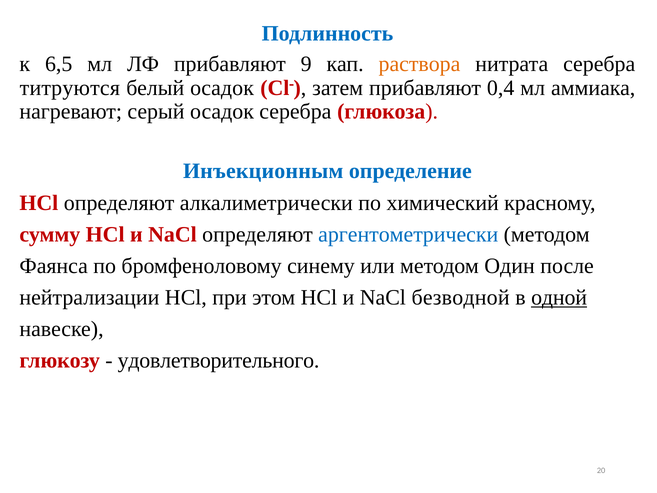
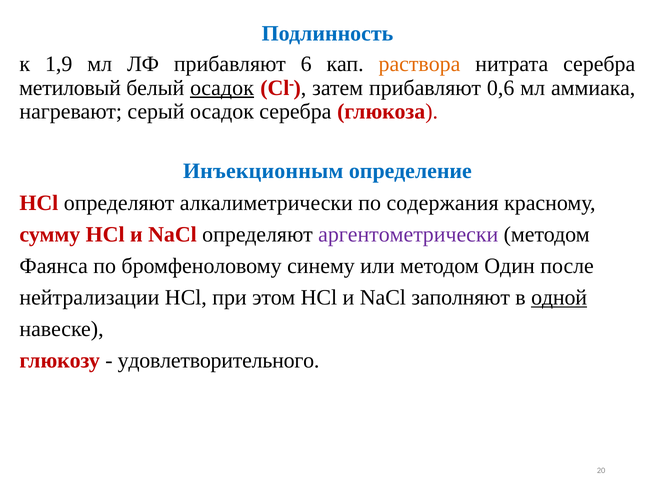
6,5: 6,5 -> 1,9
9: 9 -> 6
титруются: титруются -> метиловый
осадок at (222, 88) underline: none -> present
0,4: 0,4 -> 0,6
химический: химический -> содержания
аргентометрически colour: blue -> purple
безводной: безводной -> заполняют
